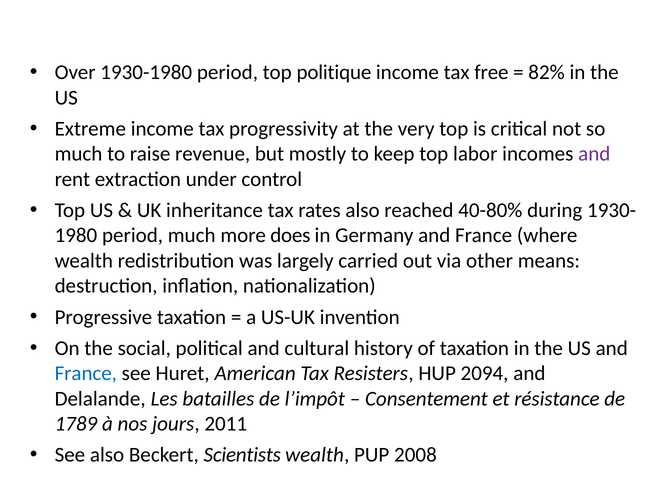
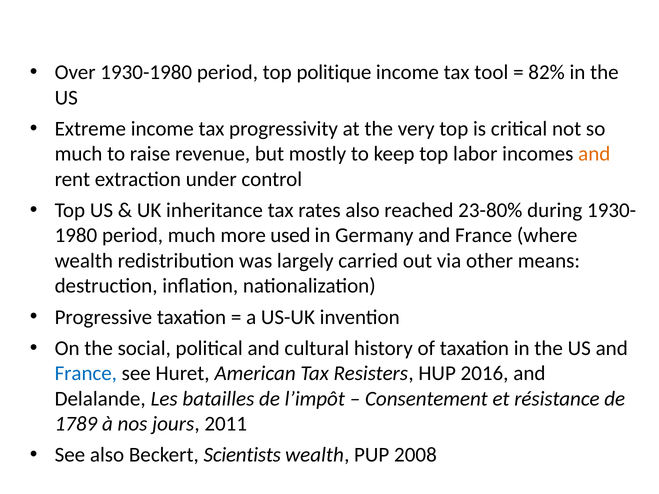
free: free -> tool
and at (594, 154) colour: purple -> orange
40-80%: 40-80% -> 23-80%
does: does -> used
2094: 2094 -> 2016
